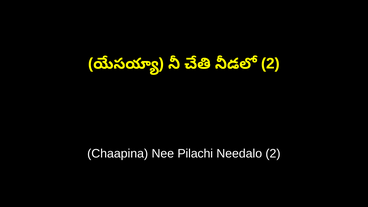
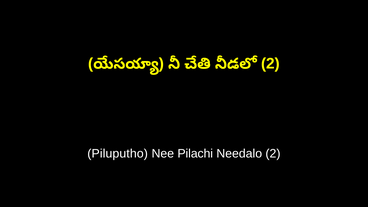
Chaapina: Chaapina -> Piluputho
